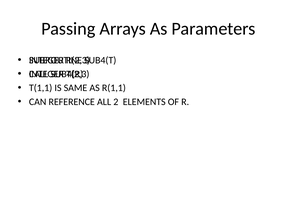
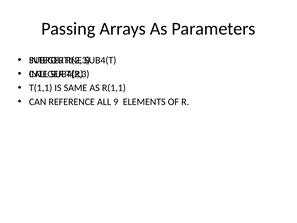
2: 2 -> 9
